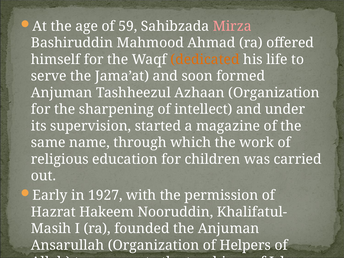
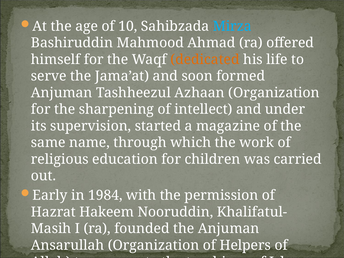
59: 59 -> 10
Mirza colour: pink -> light blue
1927: 1927 -> 1984
